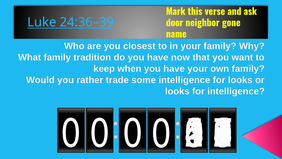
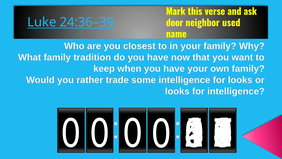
gone: gone -> used
